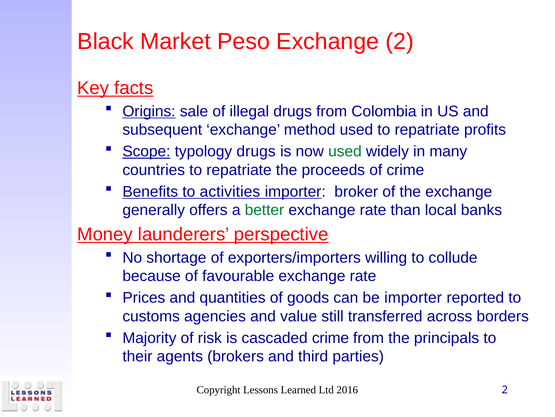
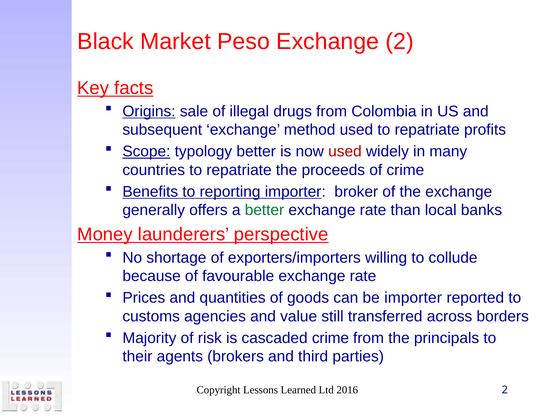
typology drugs: drugs -> better
used at (345, 151) colour: green -> red
activities: activities -> reporting
